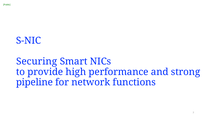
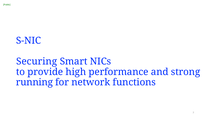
pipeline: pipeline -> running
